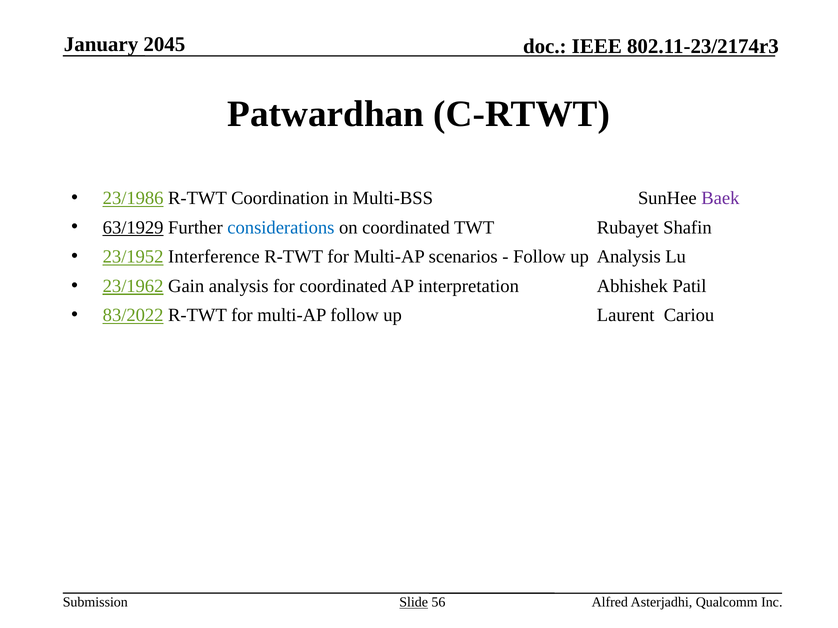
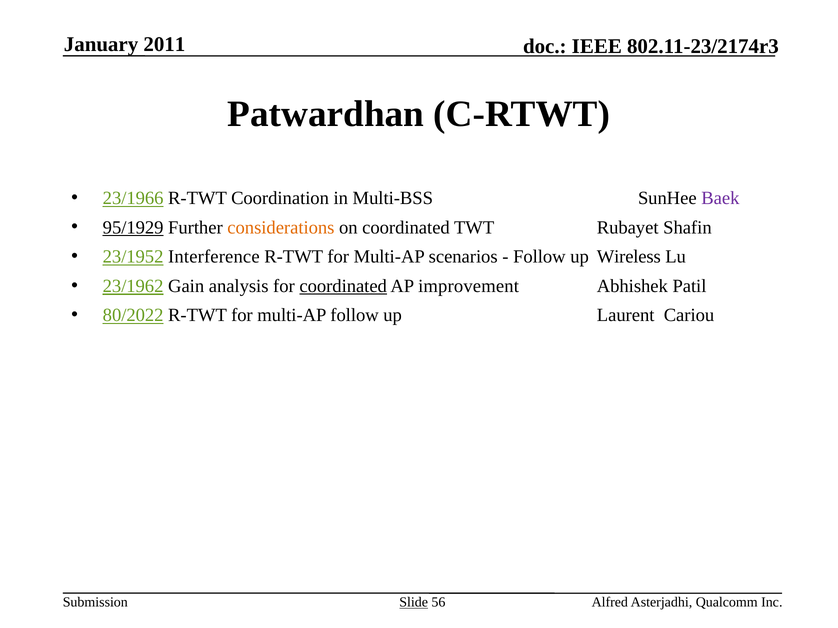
2045: 2045 -> 2011
23/1986: 23/1986 -> 23/1966
63/1929: 63/1929 -> 95/1929
considerations colour: blue -> orange
up Analysis: Analysis -> Wireless
coordinated at (343, 286) underline: none -> present
interpretation: interpretation -> improvement
83/2022: 83/2022 -> 80/2022
